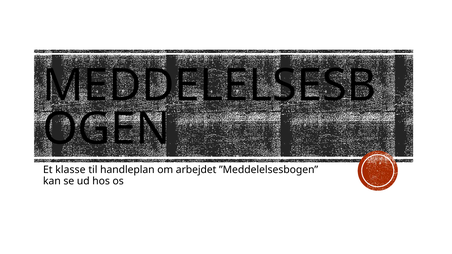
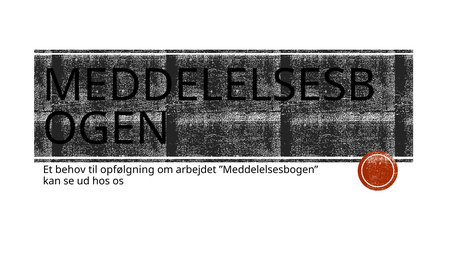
klasse: klasse -> behov
handleplan: handleplan -> opfølgning
